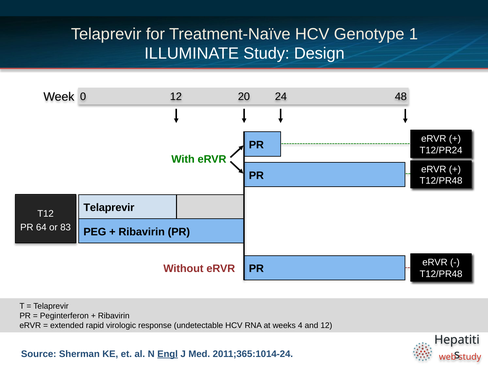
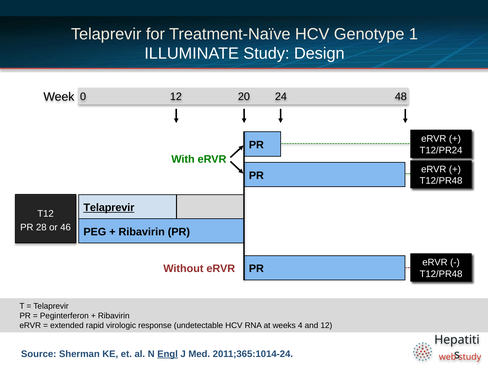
Telaprevir at (109, 208) underline: none -> present
64: 64 -> 28
83: 83 -> 46
